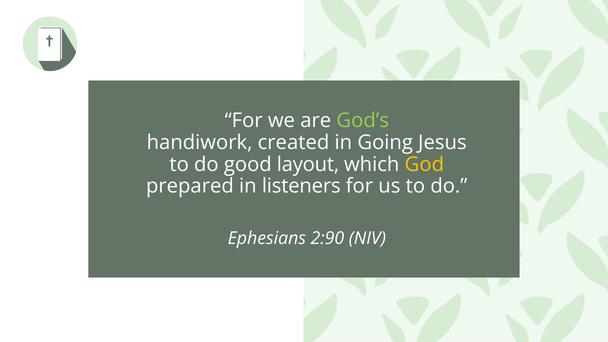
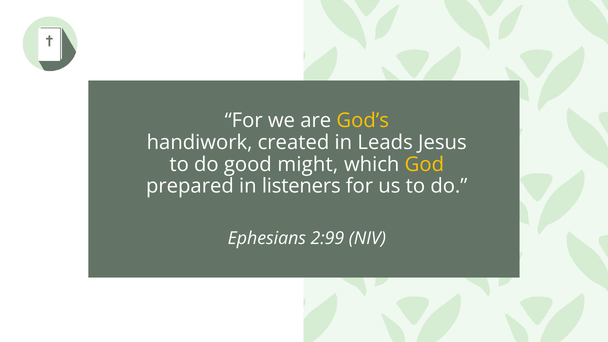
God’s colour: light green -> yellow
Going: Going -> Leads
layout: layout -> might
2:90: 2:90 -> 2:99
